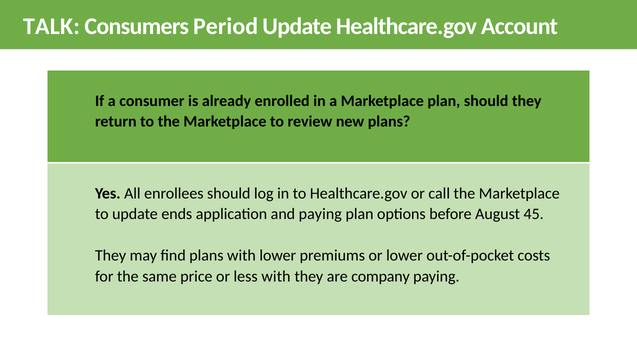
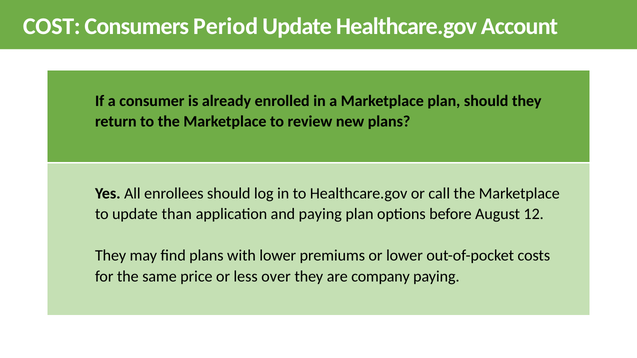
TALK: TALK -> COST
ends: ends -> than
45: 45 -> 12
less with: with -> over
